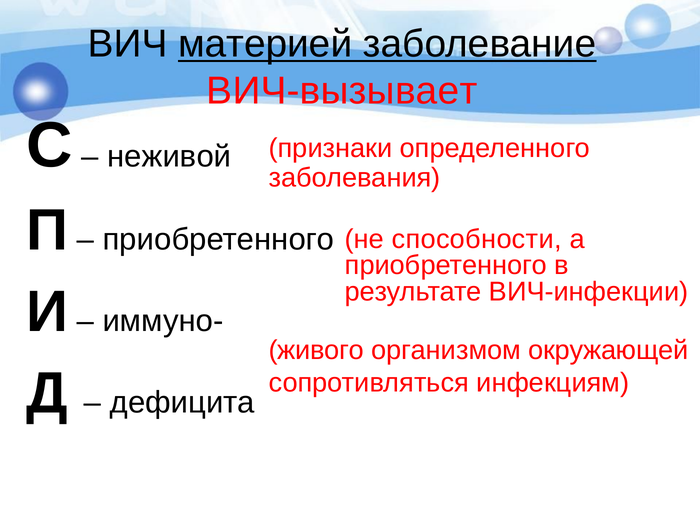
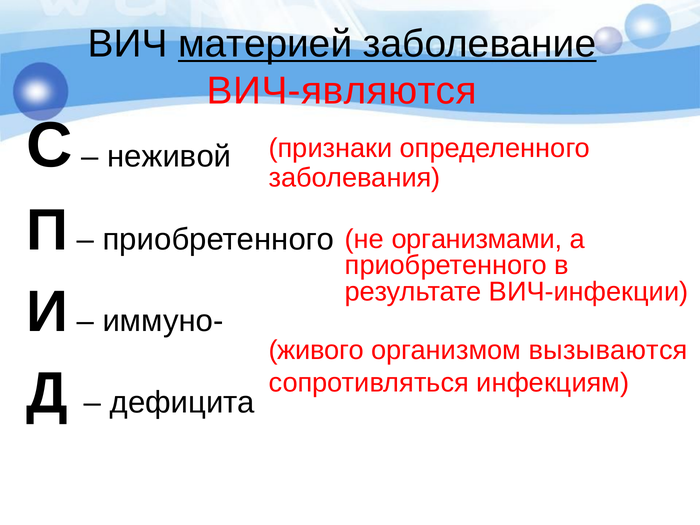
ВИЧ-вызывает: ВИЧ-вызывает -> ВИЧ-являются
способности: способности -> организмами
окружающей: окружающей -> вызываются
